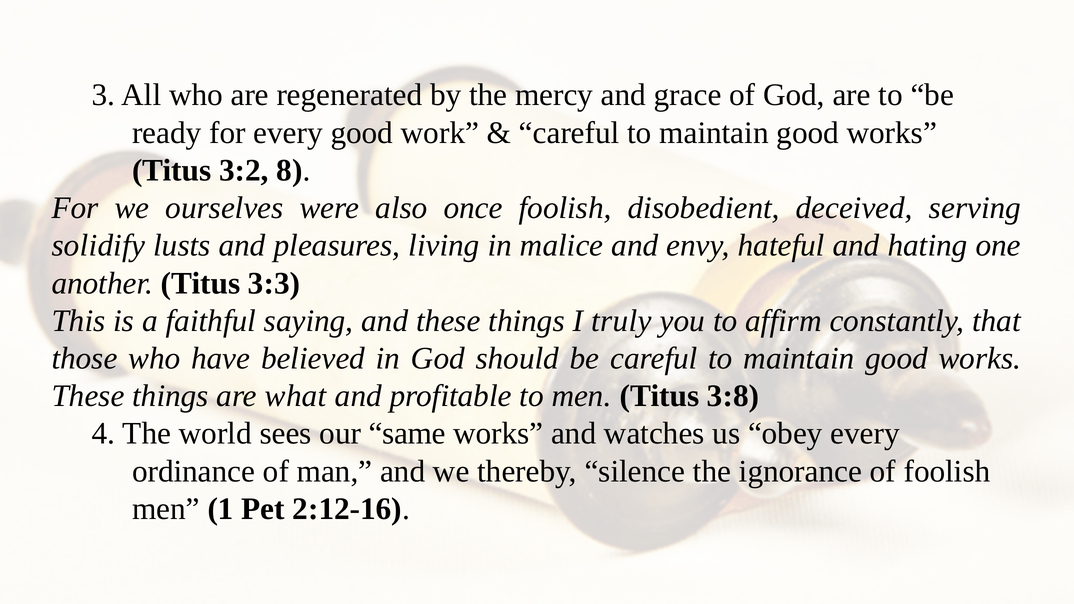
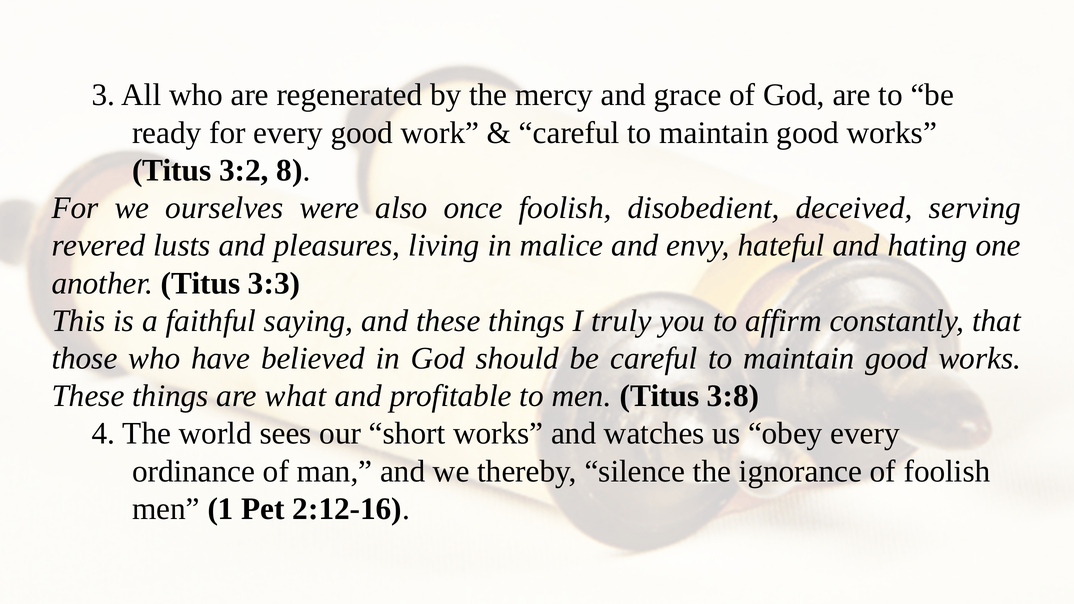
solidify: solidify -> revered
same: same -> short
